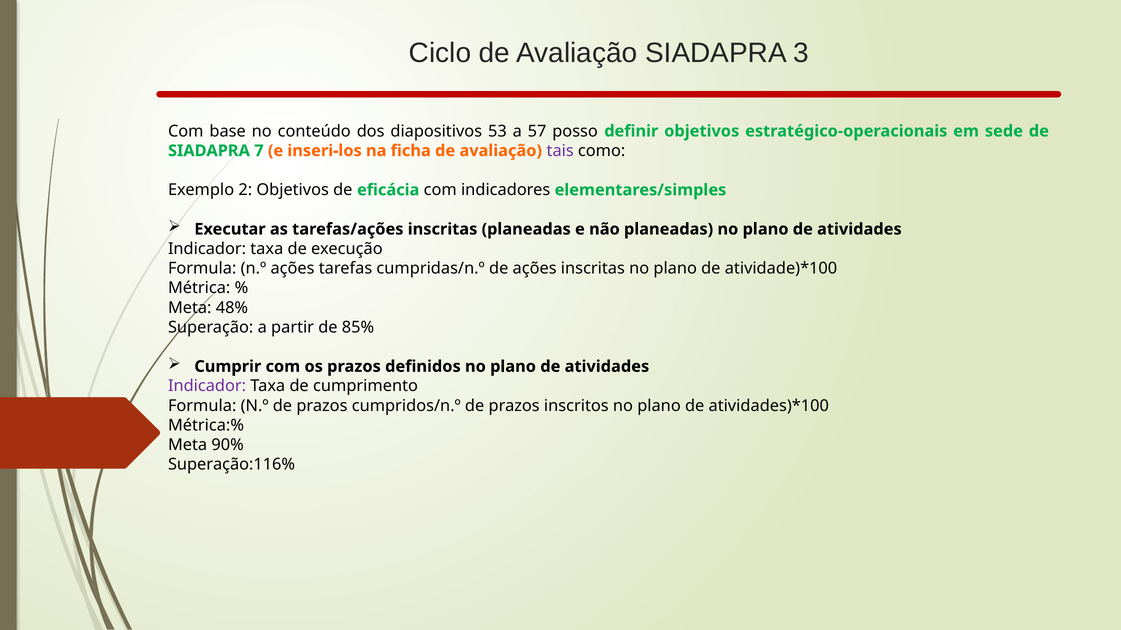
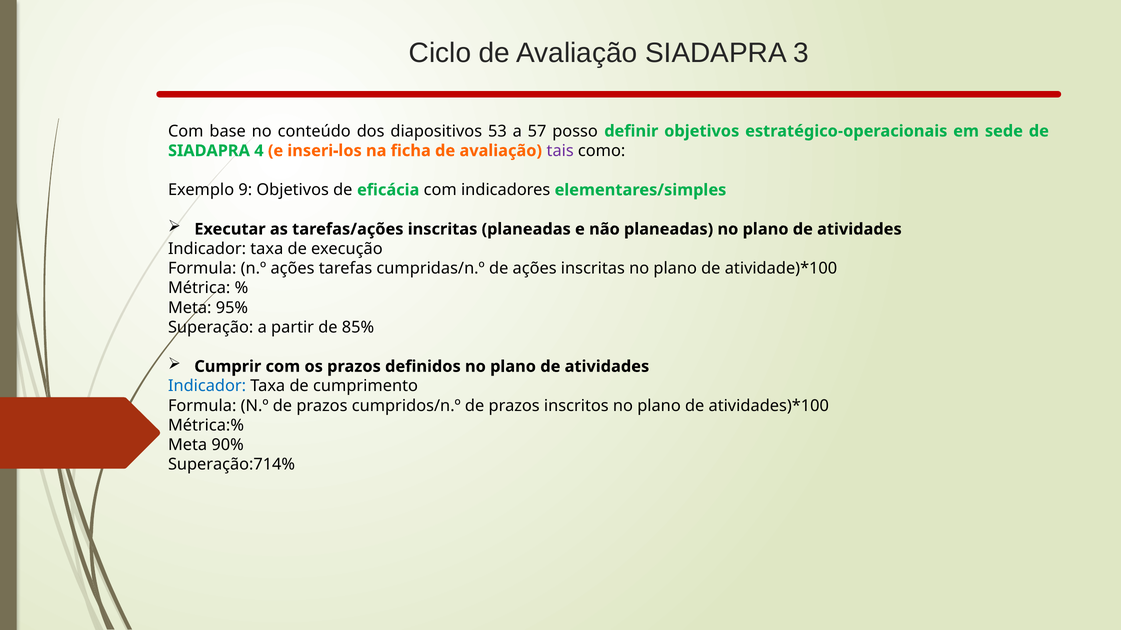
7: 7 -> 4
2: 2 -> 9
48%: 48% -> 95%
Indicador at (207, 386) colour: purple -> blue
Superação:116%: Superação:116% -> Superação:714%
